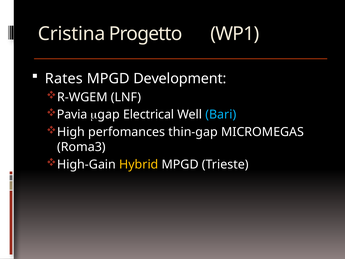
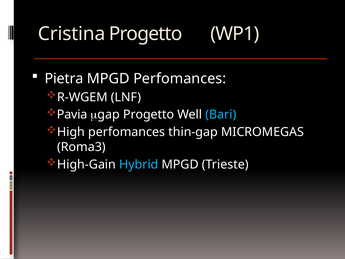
Rates: Rates -> Pietra
MPGD Development: Development -> Perfomances
Electrical at (149, 114): Electrical -> Progetto
Hybrid colour: yellow -> light blue
